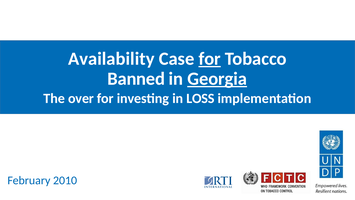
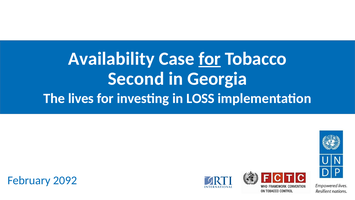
Banned: Banned -> Second
Georgia underline: present -> none
over: over -> lives
2010: 2010 -> 2092
